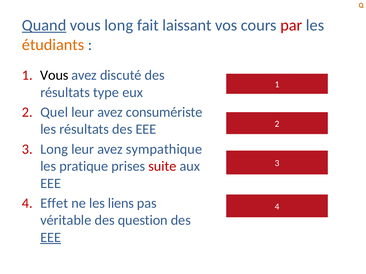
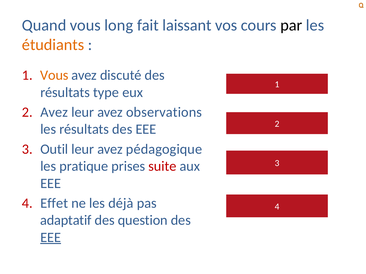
Quand underline: present -> none
par colour: red -> black
Vous at (54, 75) colour: black -> orange
2 Quel: Quel -> Avez
consumériste: consumériste -> observations
3 Long: Long -> Outil
sympathique: sympathique -> pédagogique
liens: liens -> déjà
véritable: véritable -> adaptatif
